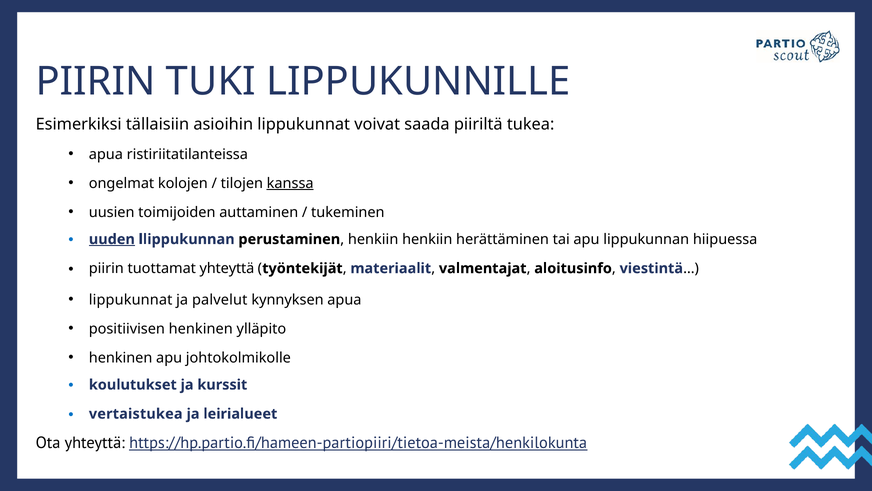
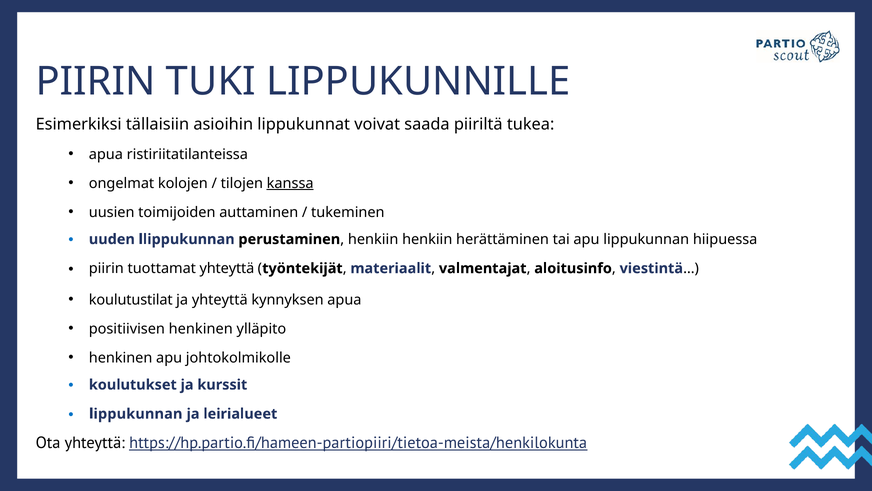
uuden underline: present -> none
lippukunnat at (131, 299): lippukunnat -> koulutustilat
ja palvelut: palvelut -> yhteyttä
vertaistukea at (136, 413): vertaistukea -> lippukunnan
